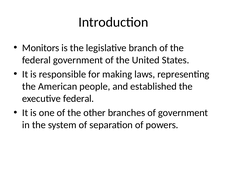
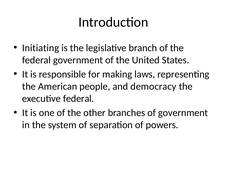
Monitors: Monitors -> Initiating
established: established -> democracy
